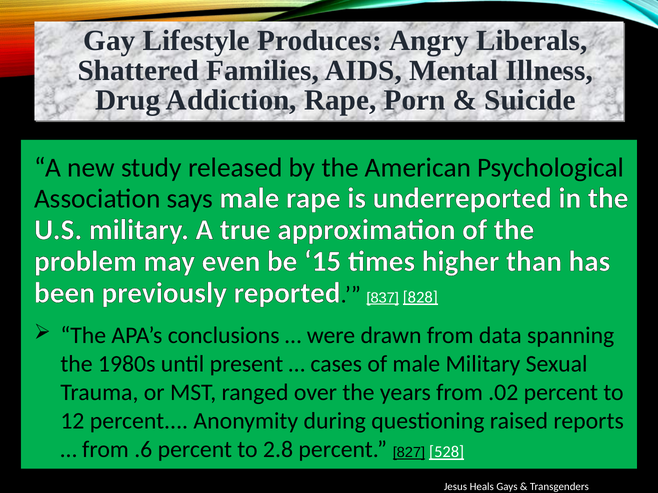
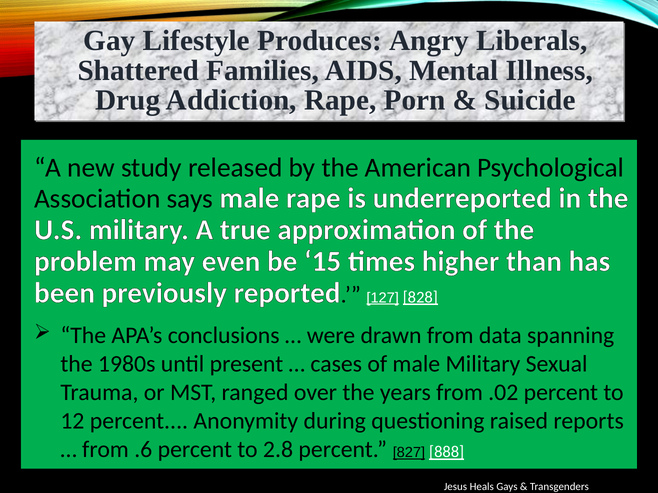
837: 837 -> 127
528: 528 -> 888
